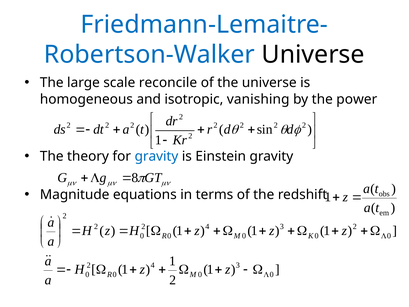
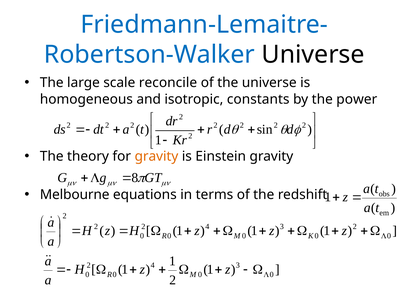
vanishing: vanishing -> constants
gravity at (156, 156) colour: blue -> orange
Magnitude: Magnitude -> Melbourne
